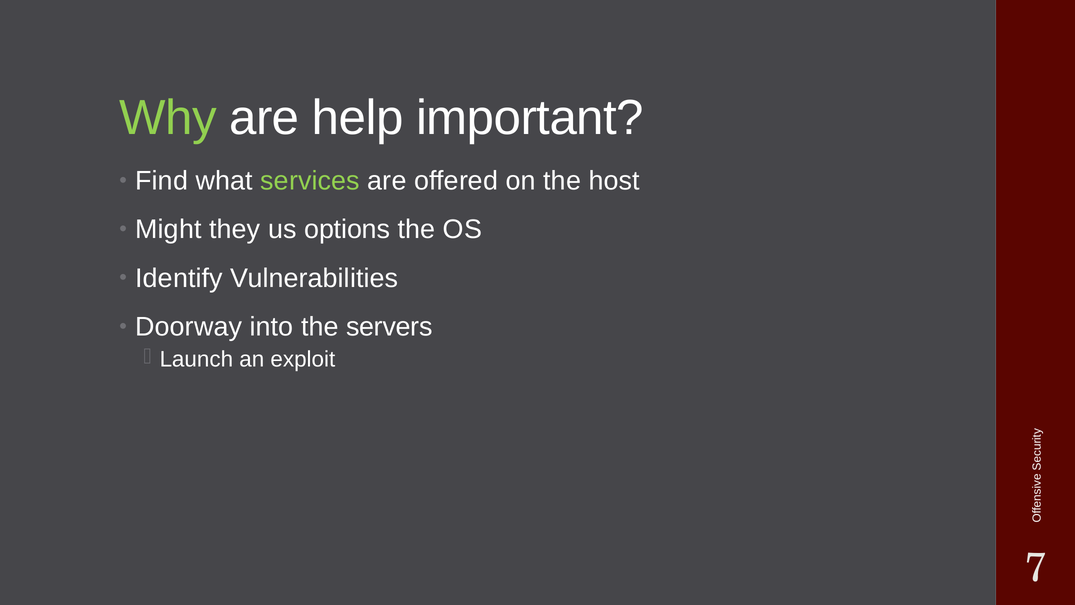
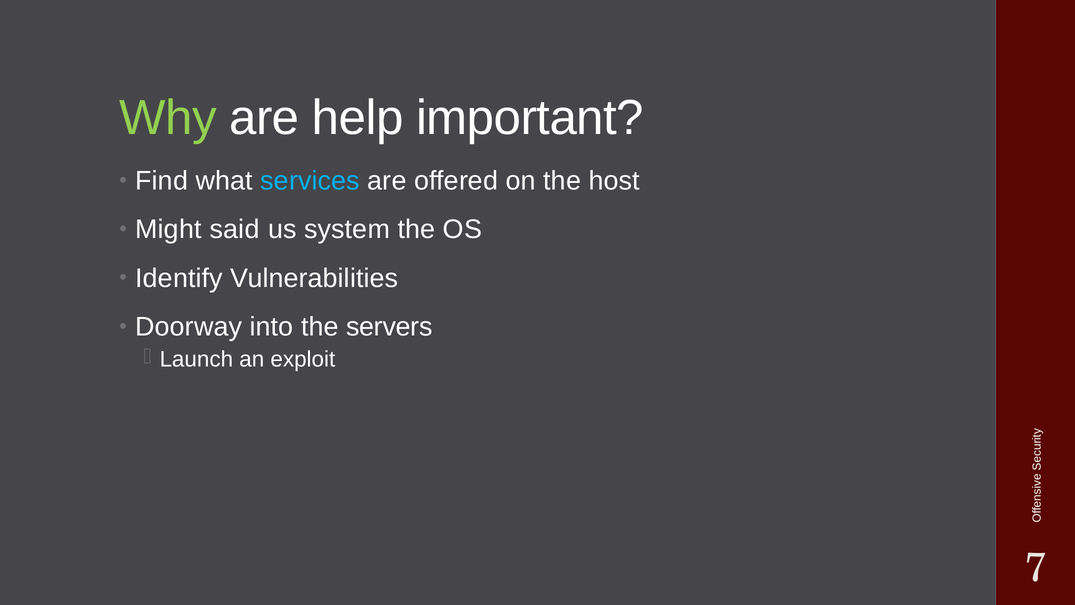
services colour: light green -> light blue
they: they -> said
options: options -> system
